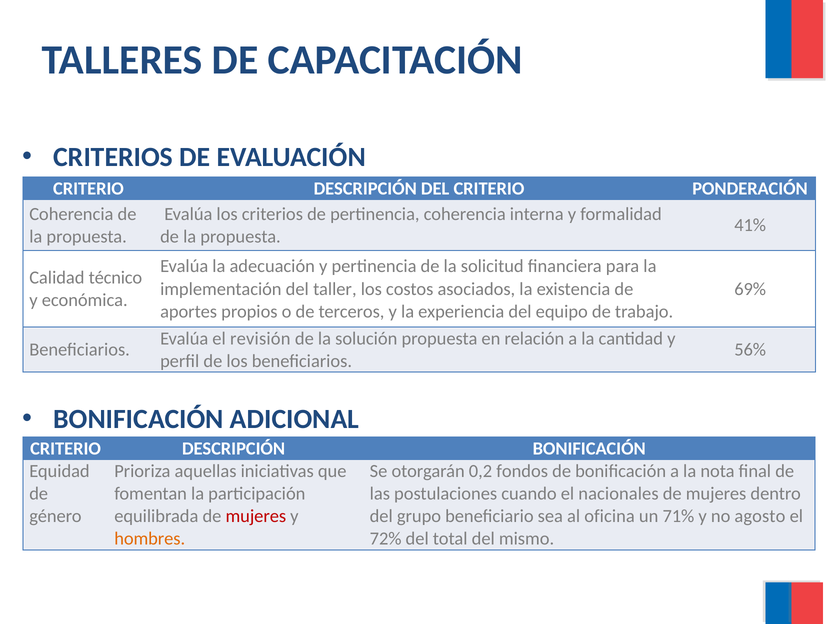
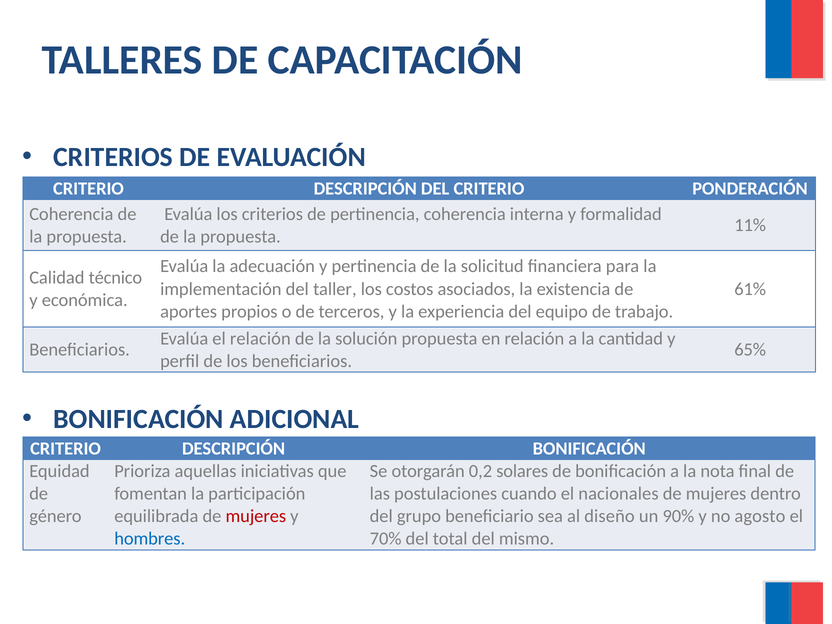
41%: 41% -> 11%
69%: 69% -> 61%
el revisión: revisión -> relación
56%: 56% -> 65%
fondos: fondos -> solares
oficina: oficina -> diseño
71%: 71% -> 90%
hombres colour: orange -> blue
72%: 72% -> 70%
